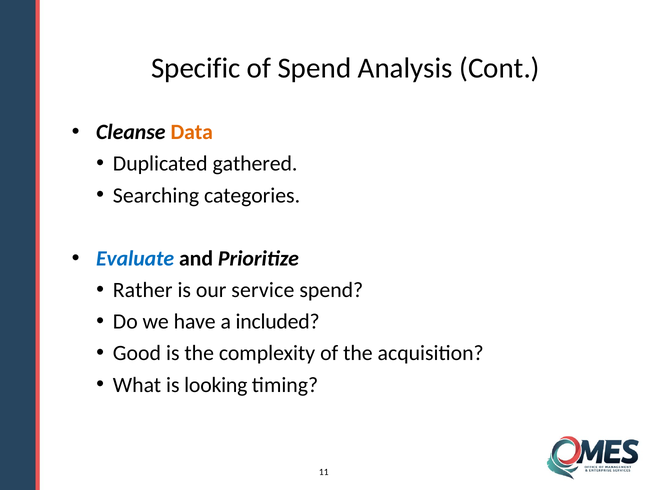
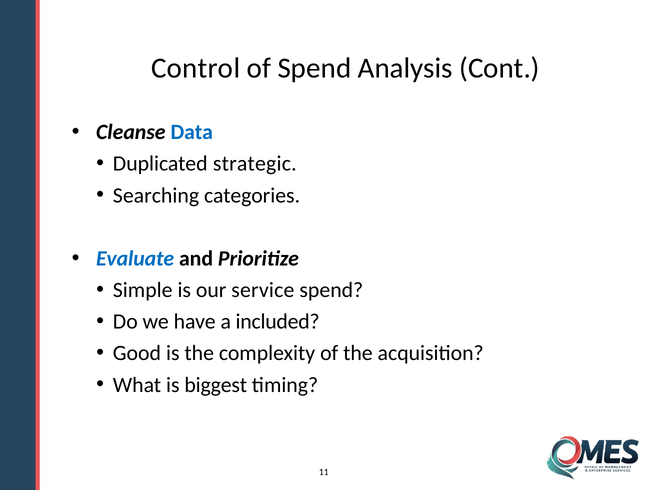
Specific: Specific -> Control
Data colour: orange -> blue
gathered: gathered -> strategic
Rather: Rather -> Simple
looking: looking -> biggest
